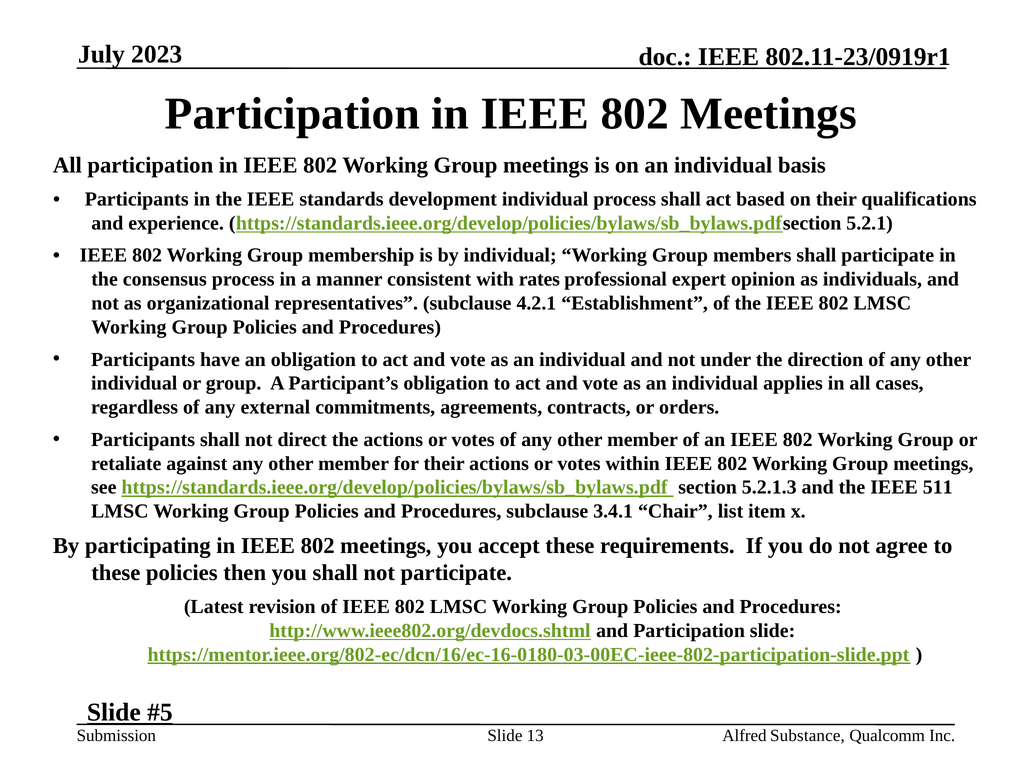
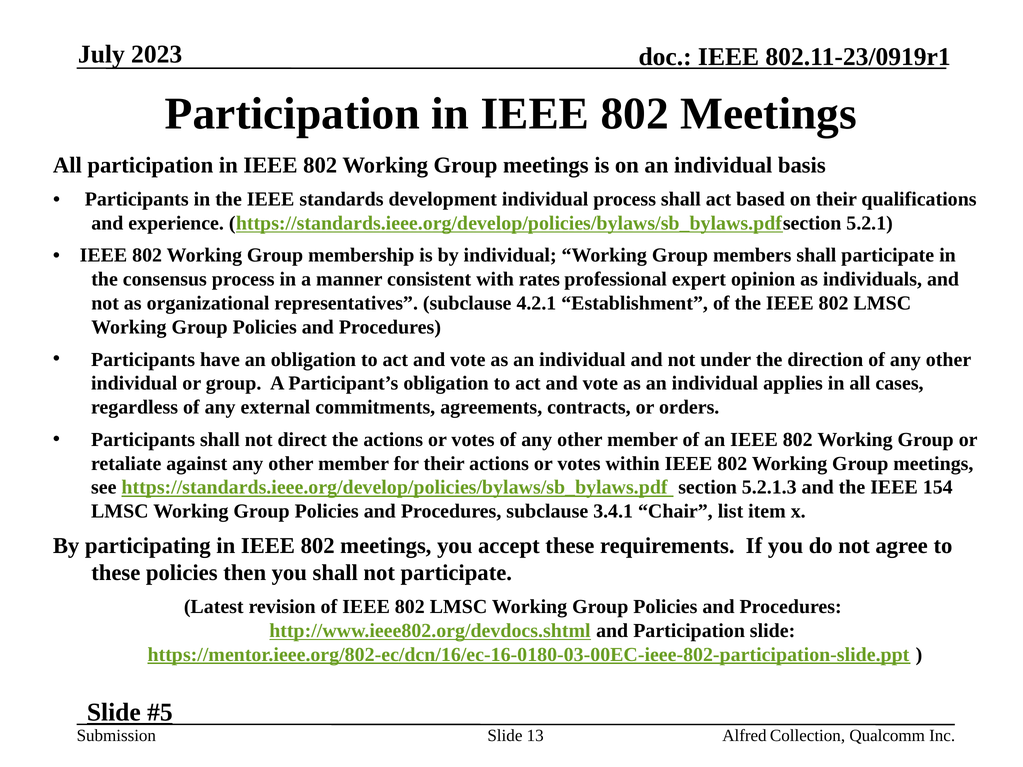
511: 511 -> 154
Substance: Substance -> Collection
